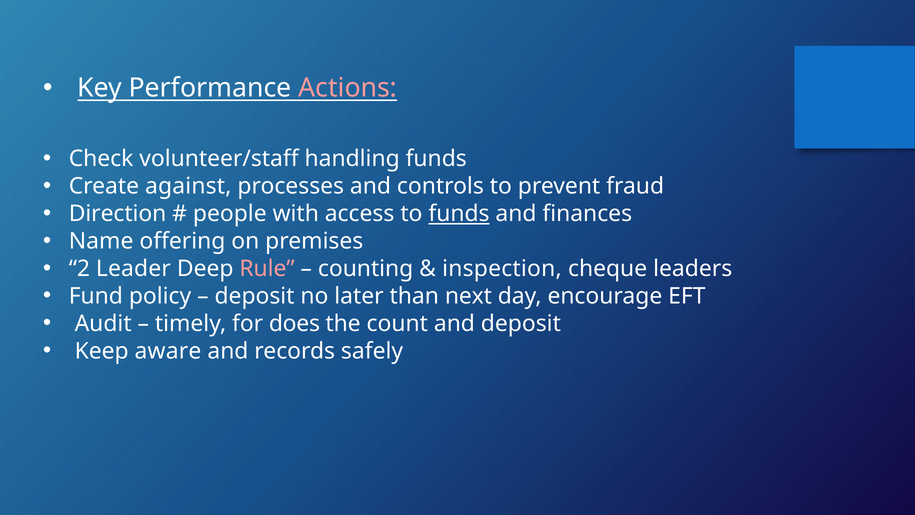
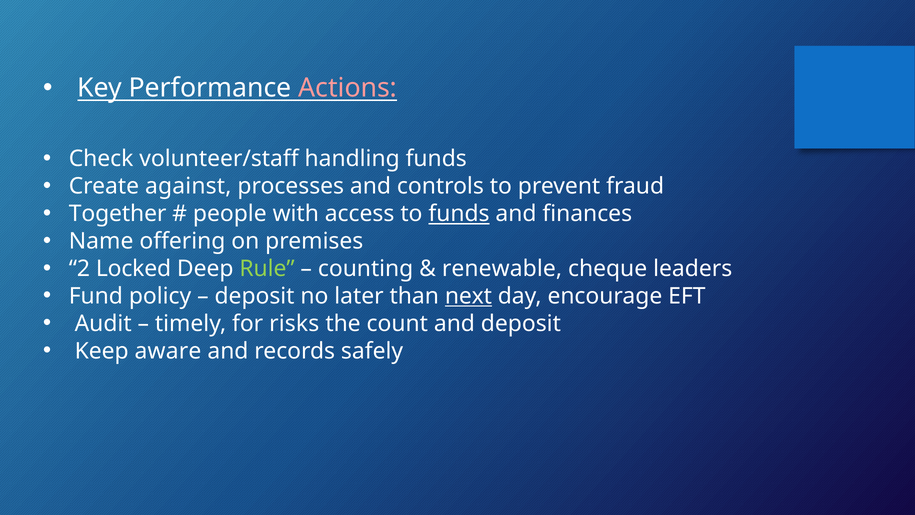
Direction: Direction -> Together
Leader: Leader -> Locked
Rule colour: pink -> light green
inspection: inspection -> renewable
next underline: none -> present
does: does -> risks
